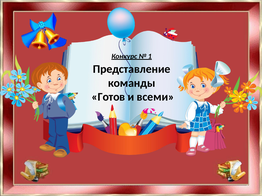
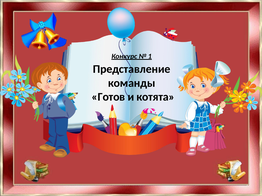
всеми: всеми -> котята
